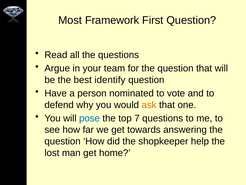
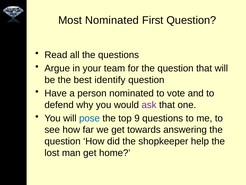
Most Framework: Framework -> Nominated
ask colour: orange -> purple
7: 7 -> 9
